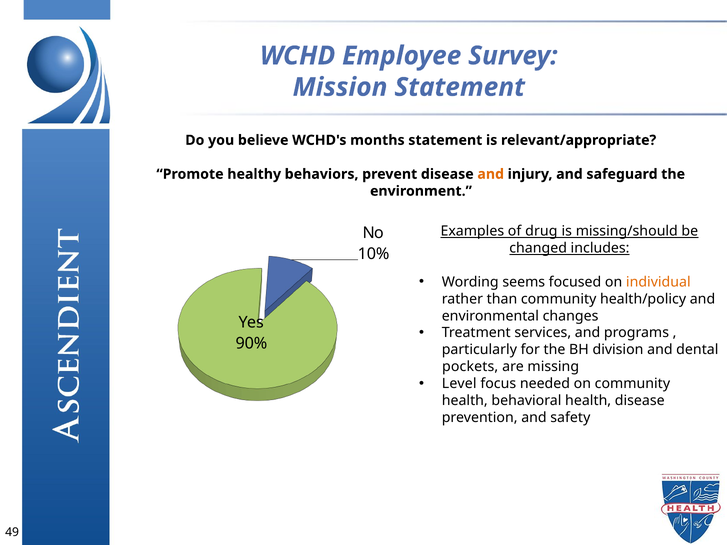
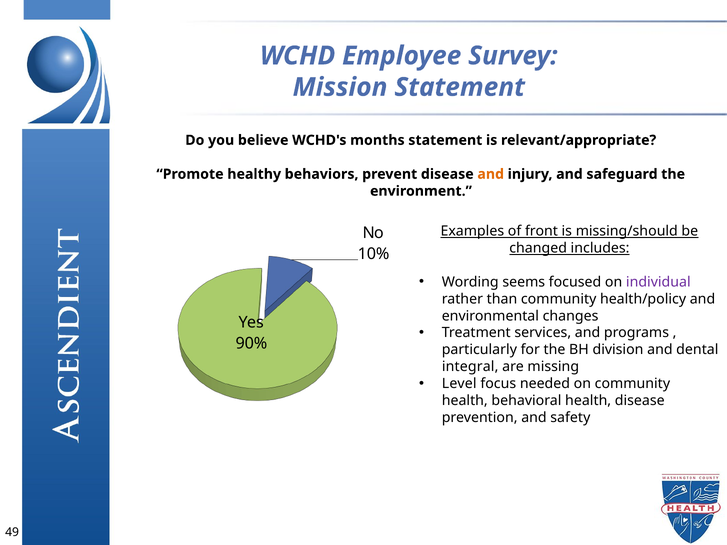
drug: drug -> front
individual colour: orange -> purple
pockets: pockets -> integral
